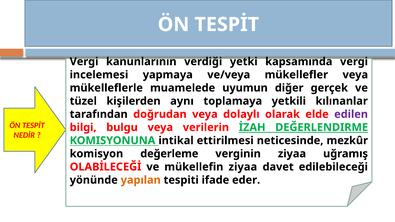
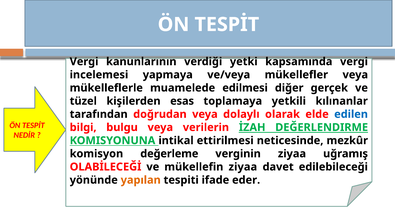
uyumun: uyumun -> edilmesi
aynı: aynı -> esas
edilen colour: purple -> blue
